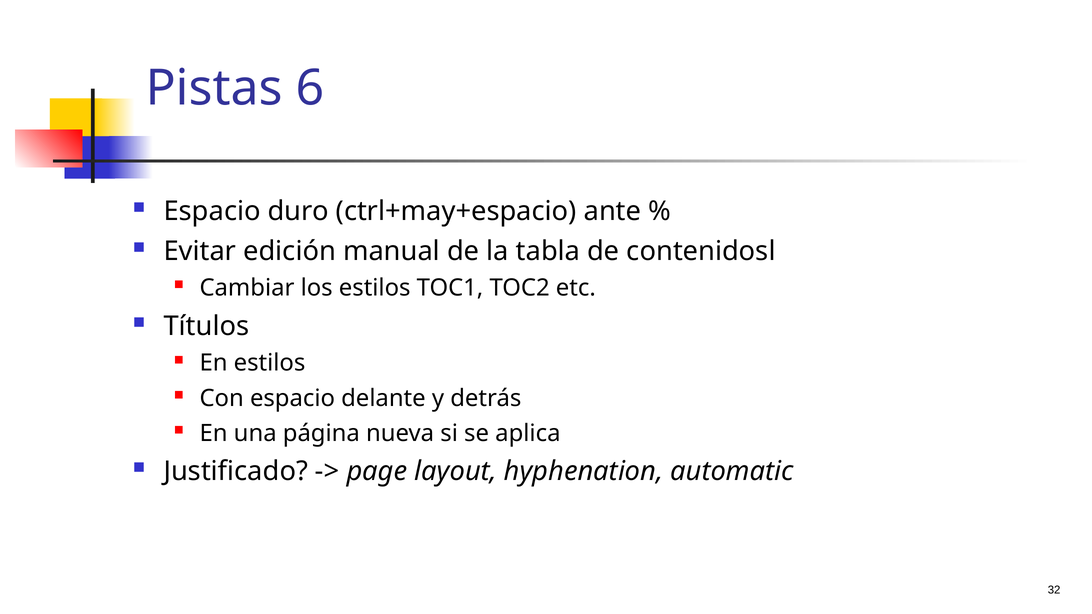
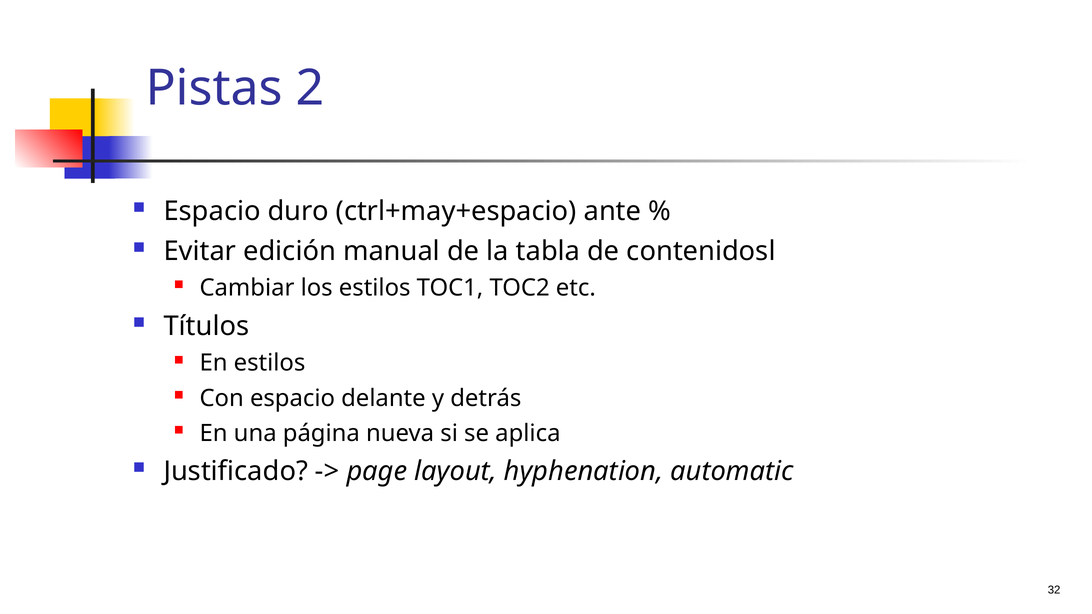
6: 6 -> 2
